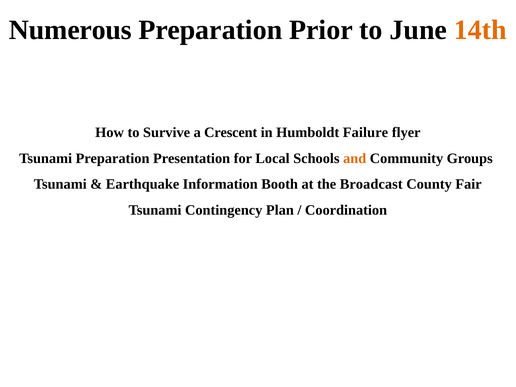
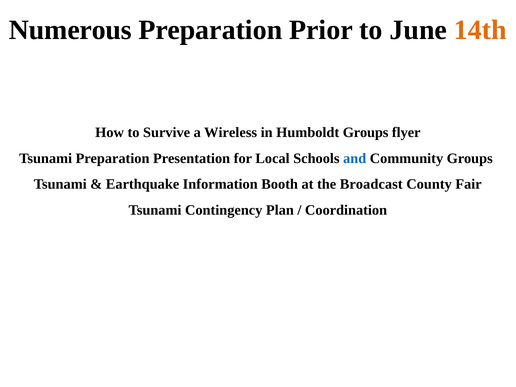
Crescent: Crescent -> Wireless
Humboldt Failure: Failure -> Groups
and colour: orange -> blue
